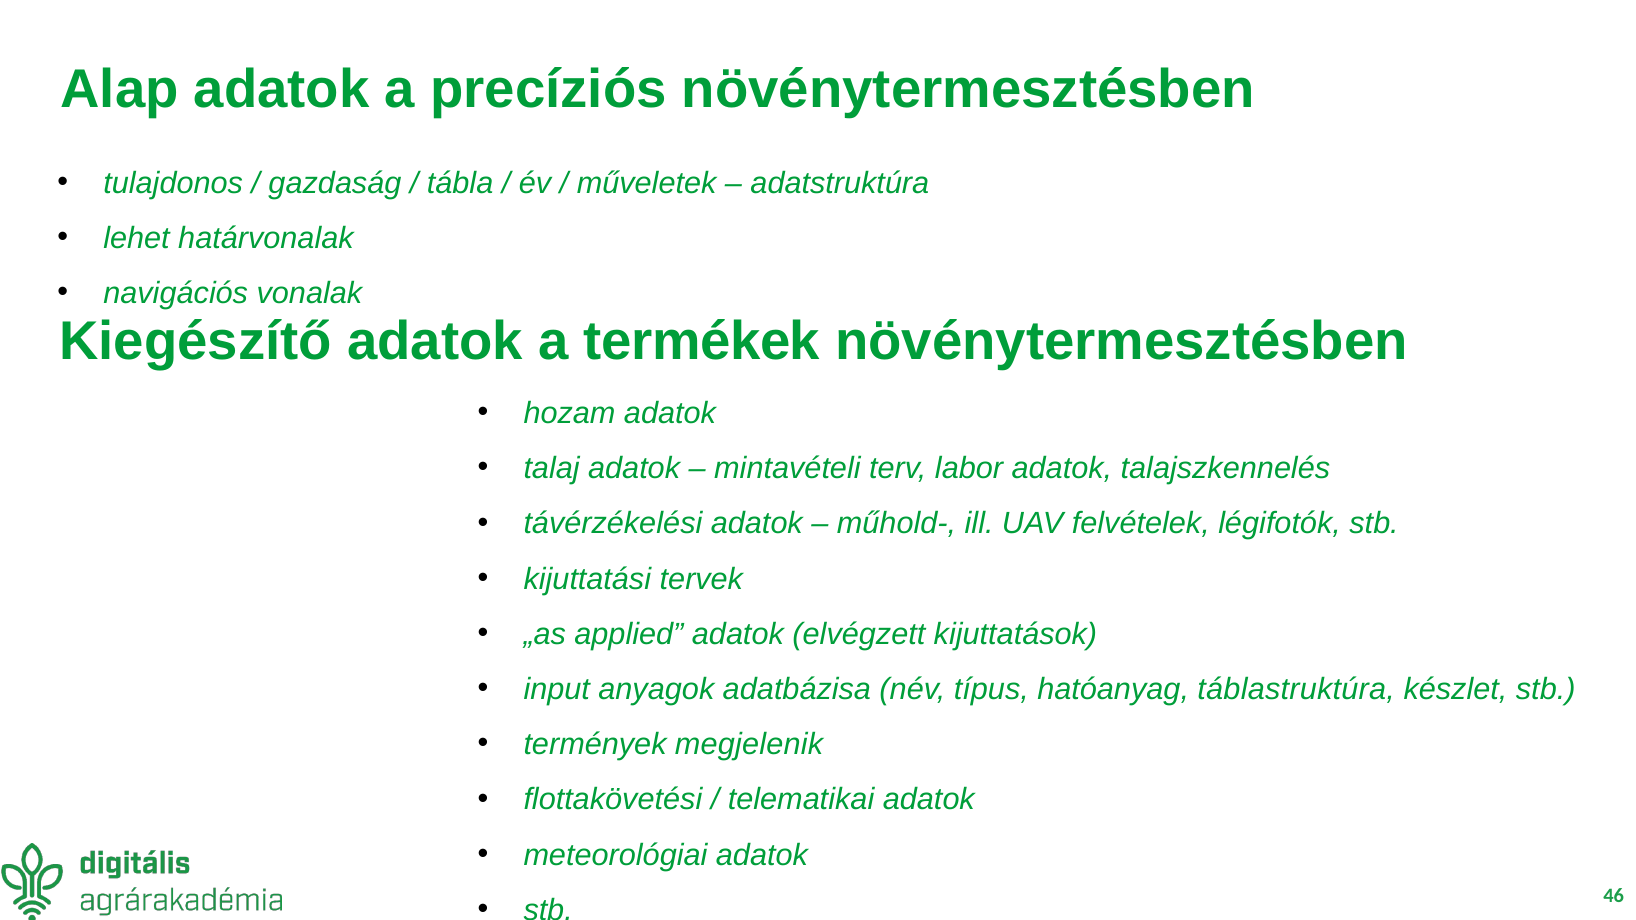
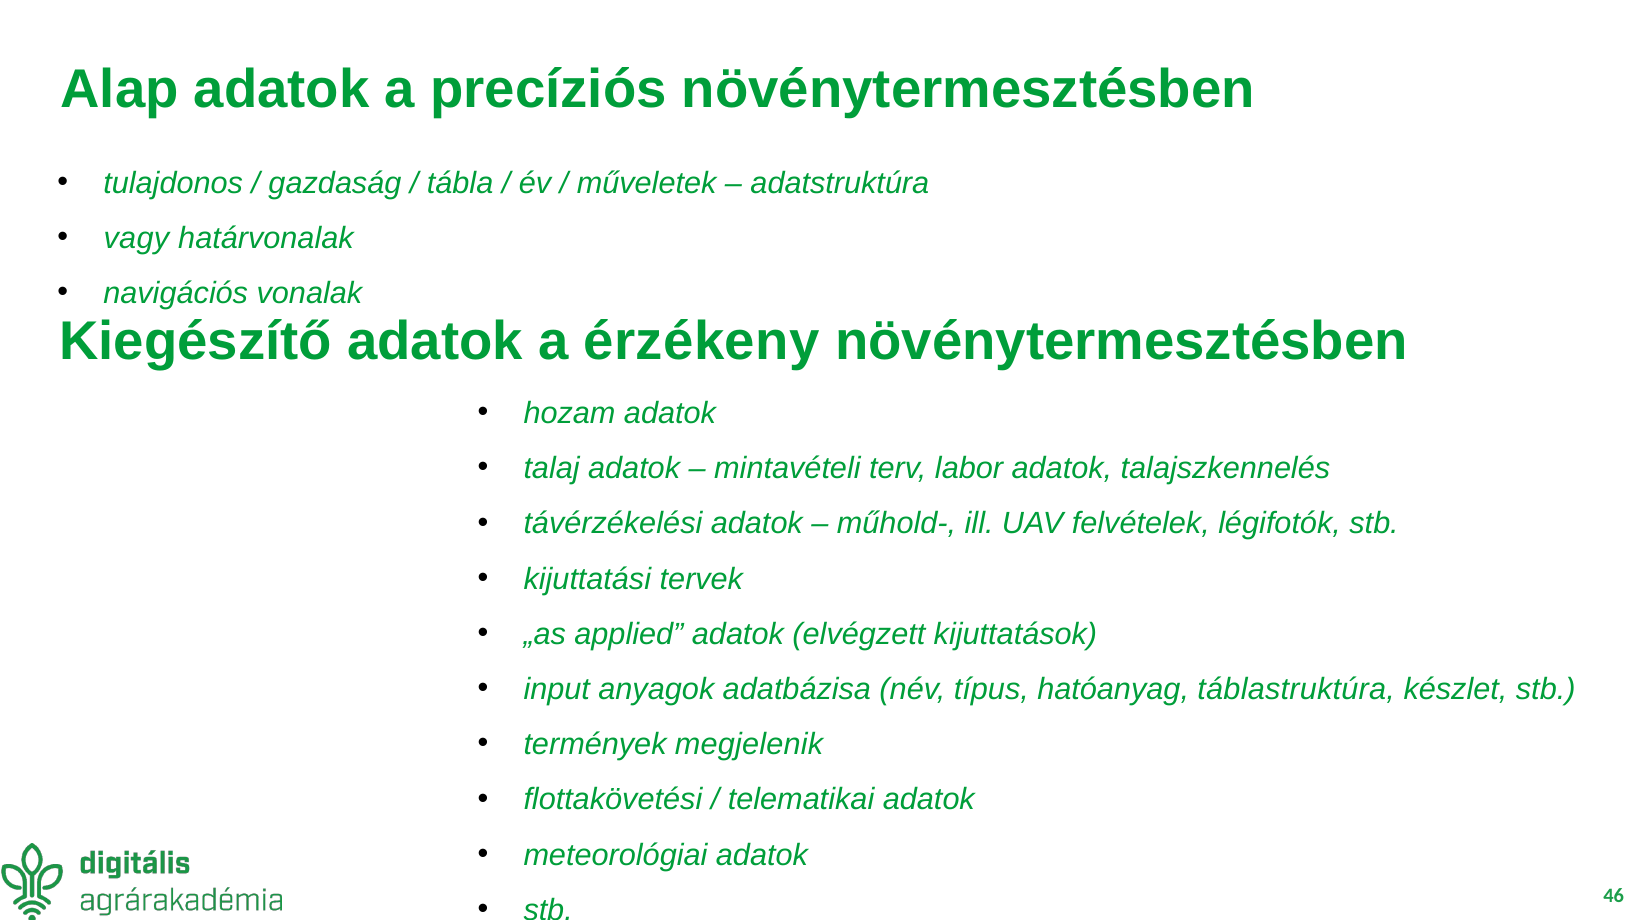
lehet: lehet -> vagy
termékek: termékek -> érzékeny
